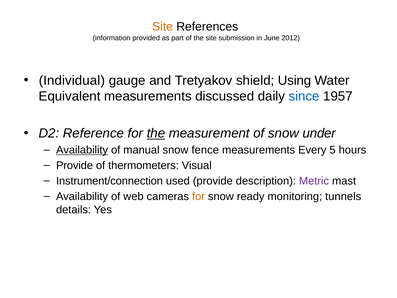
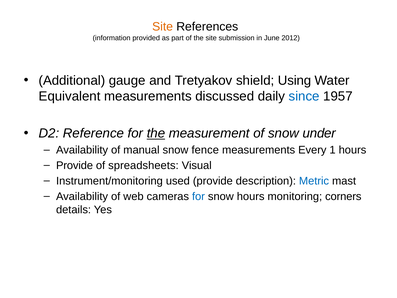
Individual: Individual -> Additional
Availability at (82, 150) underline: present -> none
5: 5 -> 1
thermometers: thermometers -> spreadsheets
Instrument/connection: Instrument/connection -> Instrument/monitoring
Metric colour: purple -> blue
for at (198, 196) colour: orange -> blue
snow ready: ready -> hours
tunnels: tunnels -> corners
